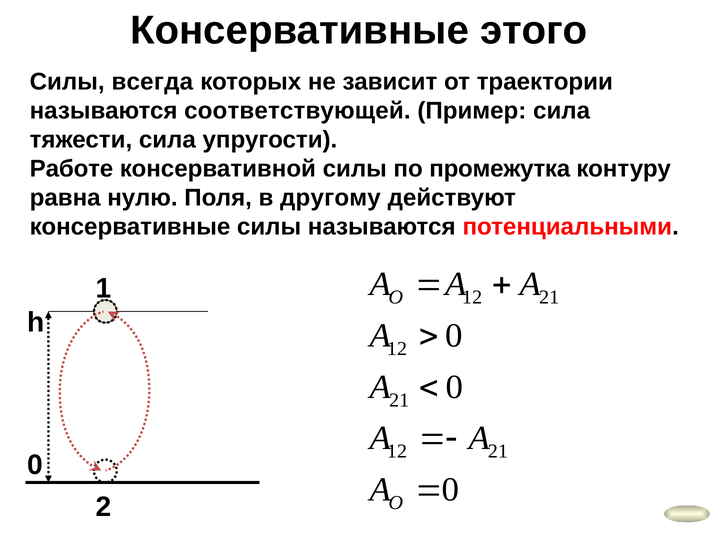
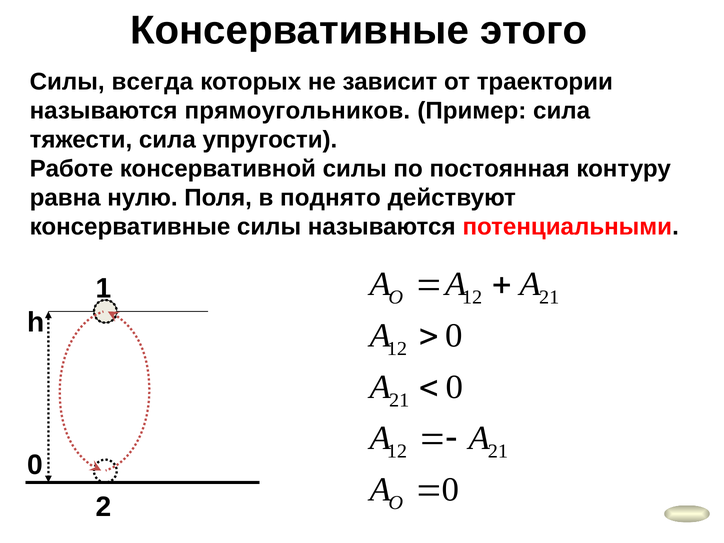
соответствующей: соответствующей -> прямоугольников
промежутка: промежутка -> постоянная
другому: другому -> поднято
